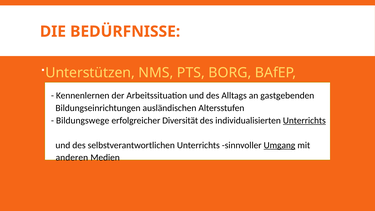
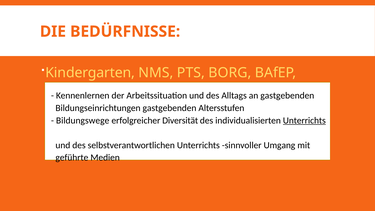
Unterstützen: Unterstützen -> Kindergarten
Bildungseinrichtungen ausländischen: ausländischen -> gastgebenden
Umgang underline: present -> none
anderen: anderen -> geführte
